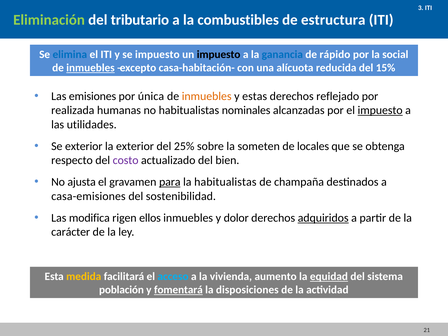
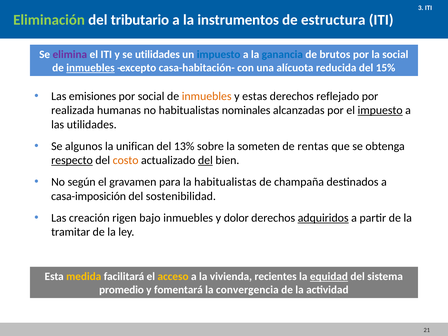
combustibles: combustibles -> instrumentos
elimina colour: blue -> purple
se impuesto: impuesto -> utilidades
impuesto at (219, 54) colour: black -> blue
rápido: rápido -> brutos
por única: única -> social
Se exterior: exterior -> algunos
la exterior: exterior -> unifican
25%: 25% -> 13%
locales: locales -> rentas
respecto underline: none -> present
costo colour: purple -> orange
del at (205, 160) underline: none -> present
ajusta: ajusta -> según
para underline: present -> none
casa-emisiones: casa-emisiones -> casa-imposición
modifica: modifica -> creación
ellos: ellos -> bajo
carácter: carácter -> tramitar
acceso colour: light blue -> yellow
aumento: aumento -> recientes
población: población -> promedio
fomentará underline: present -> none
disposiciones: disposiciones -> convergencia
